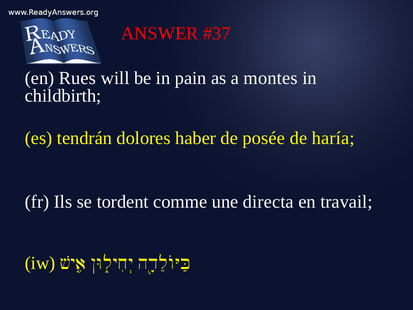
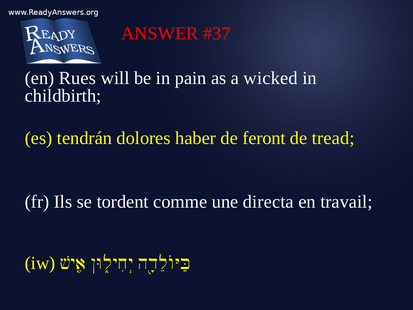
montes: montes -> wicked
posée: posée -> feront
haría: haría -> tread
